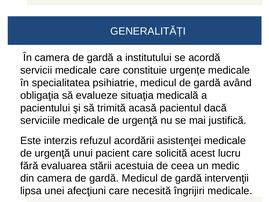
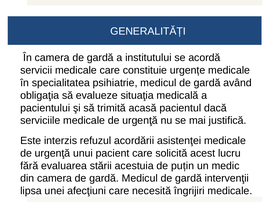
ceea: ceea -> puțin
